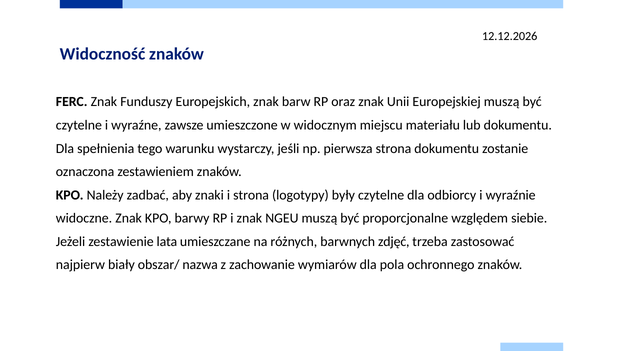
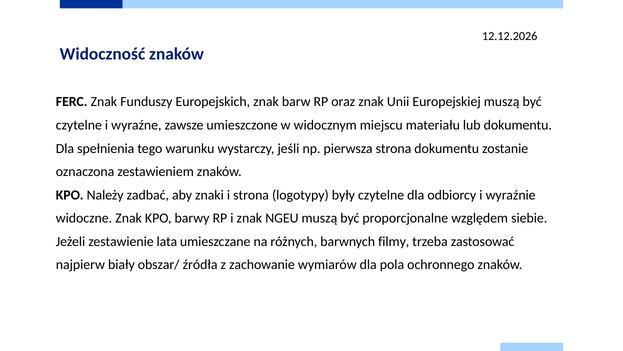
zdjęć: zdjęć -> filmy
nazwa: nazwa -> źródła
